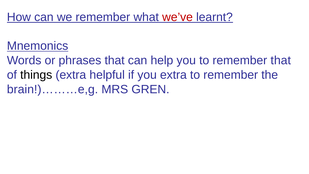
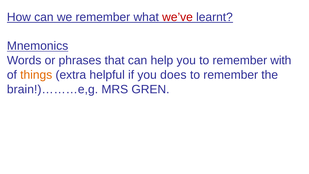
remember that: that -> with
things colour: black -> orange
you extra: extra -> does
